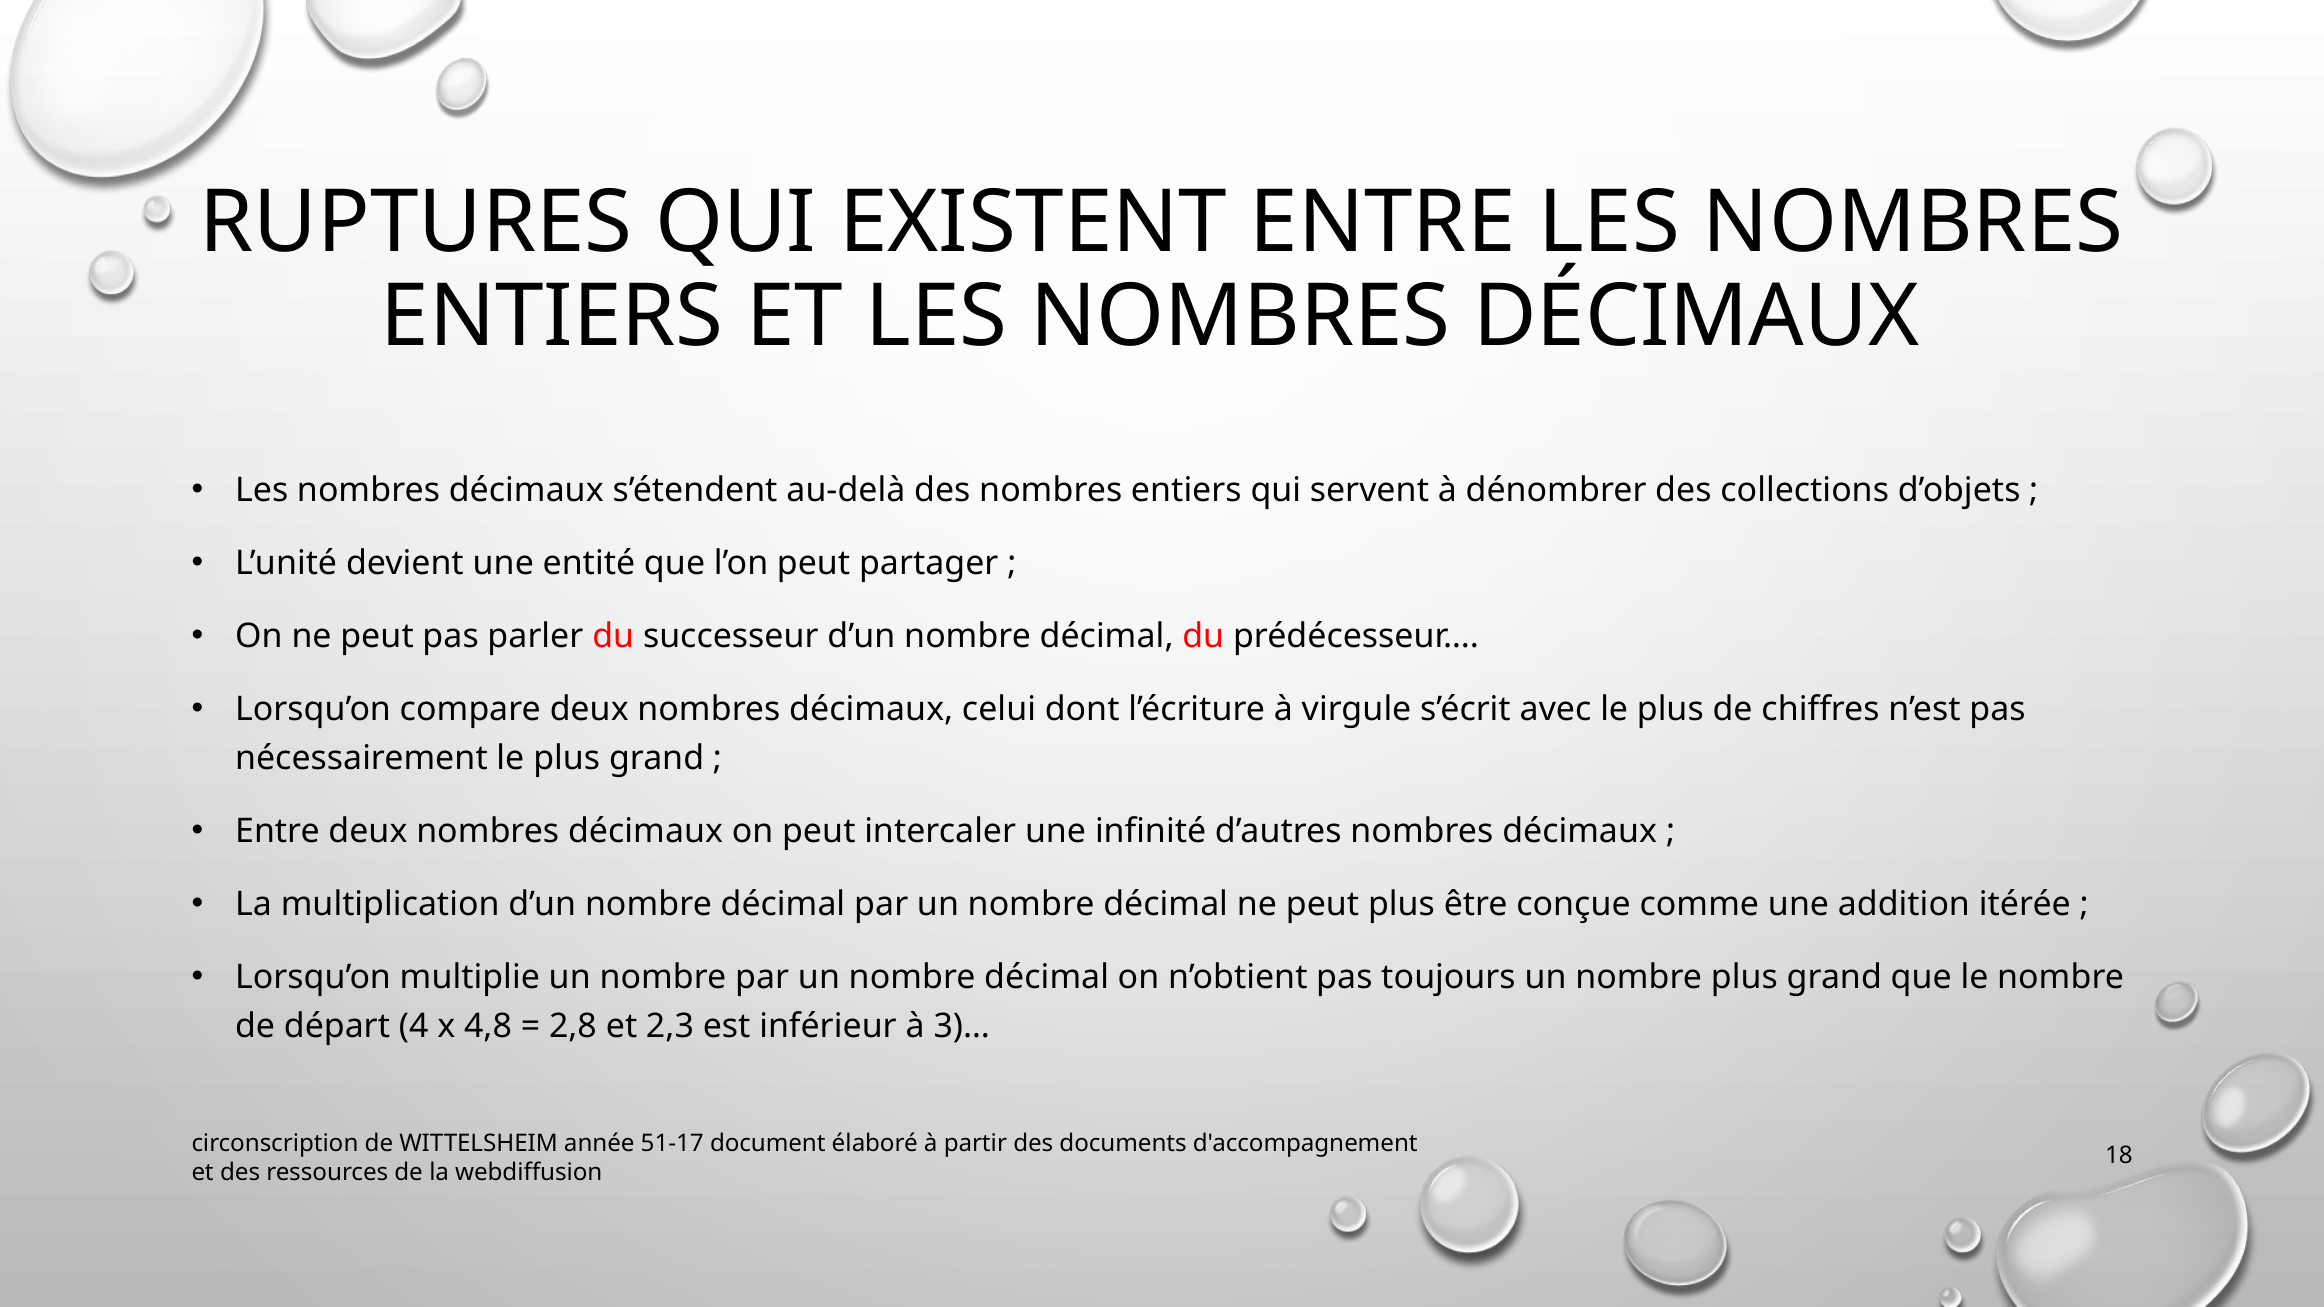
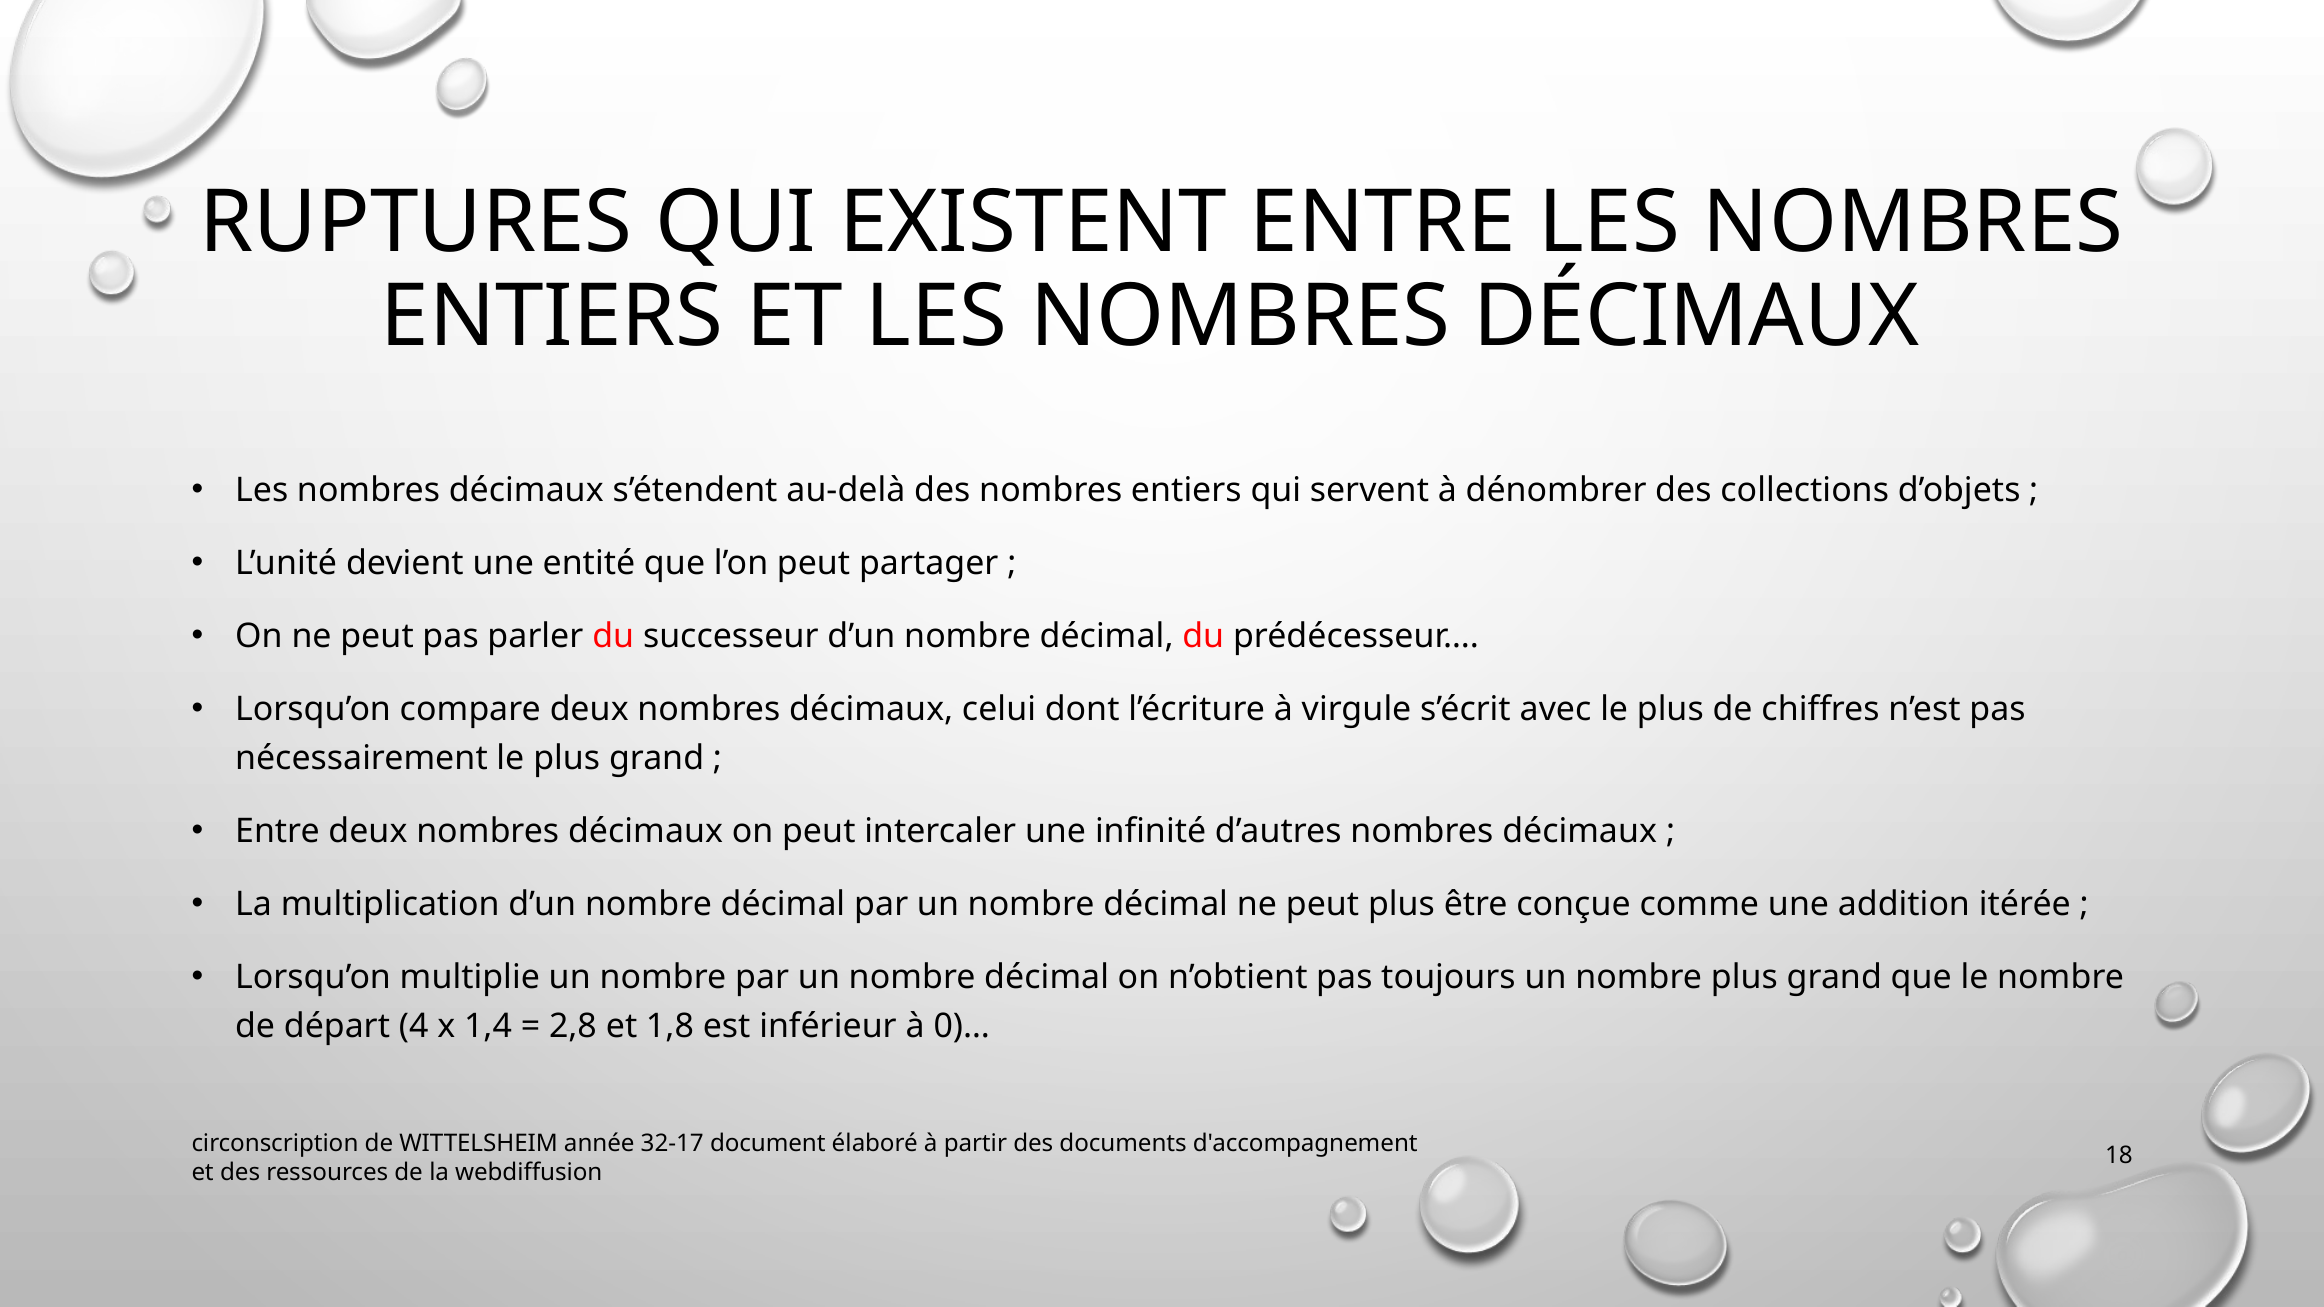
4,8: 4,8 -> 1,4
2,3: 2,3 -> 1,8
3)…: 3)… -> 0)…
51-17: 51-17 -> 32-17
